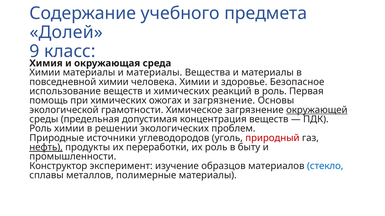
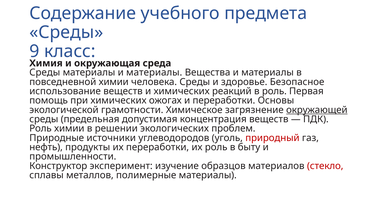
Долей at (66, 32): Долей -> Среды
Химии at (45, 73): Химии -> Среды
человека Химии: Химии -> Среды
и загрязнение: загрязнение -> переработки
нефть underline: present -> none
стекло colour: blue -> red
